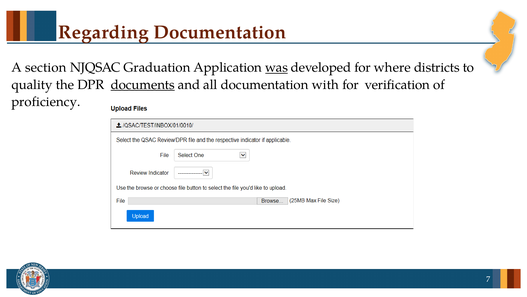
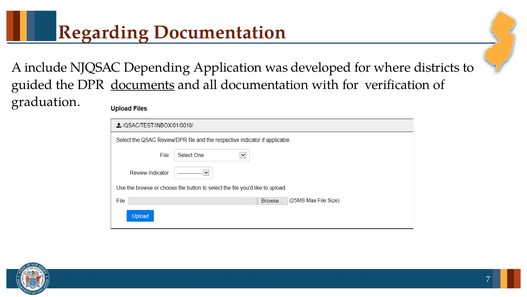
section: section -> include
Graduation: Graduation -> Depending
was underline: present -> none
quality: quality -> guided
proficiency: proficiency -> graduation
